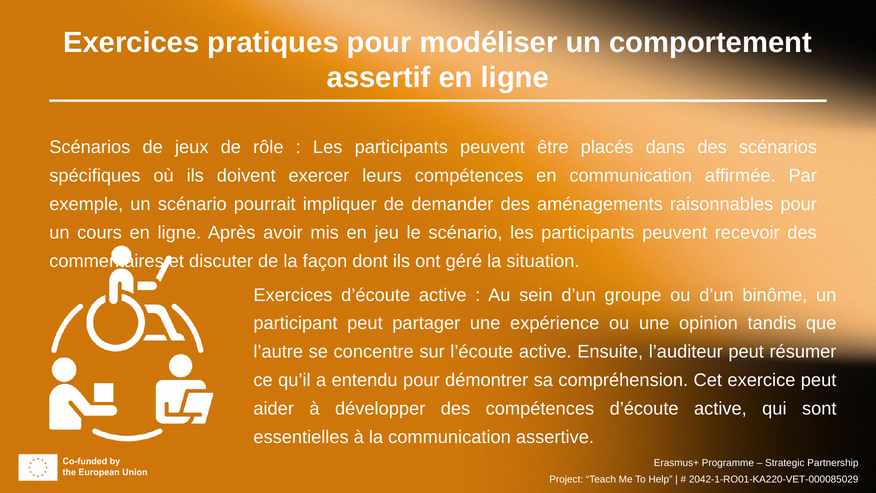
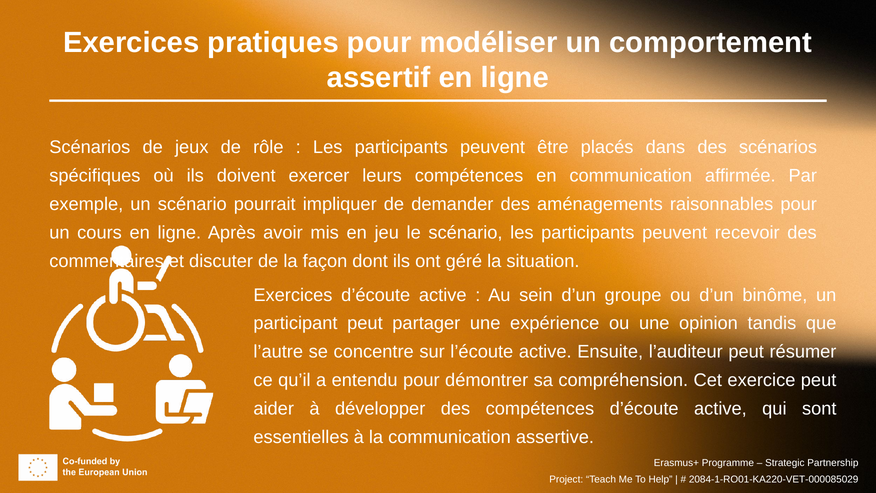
2042-1-RO01-KA220-VET-000085029: 2042-1-RO01-KA220-VET-000085029 -> 2084-1-RO01-KA220-VET-000085029
